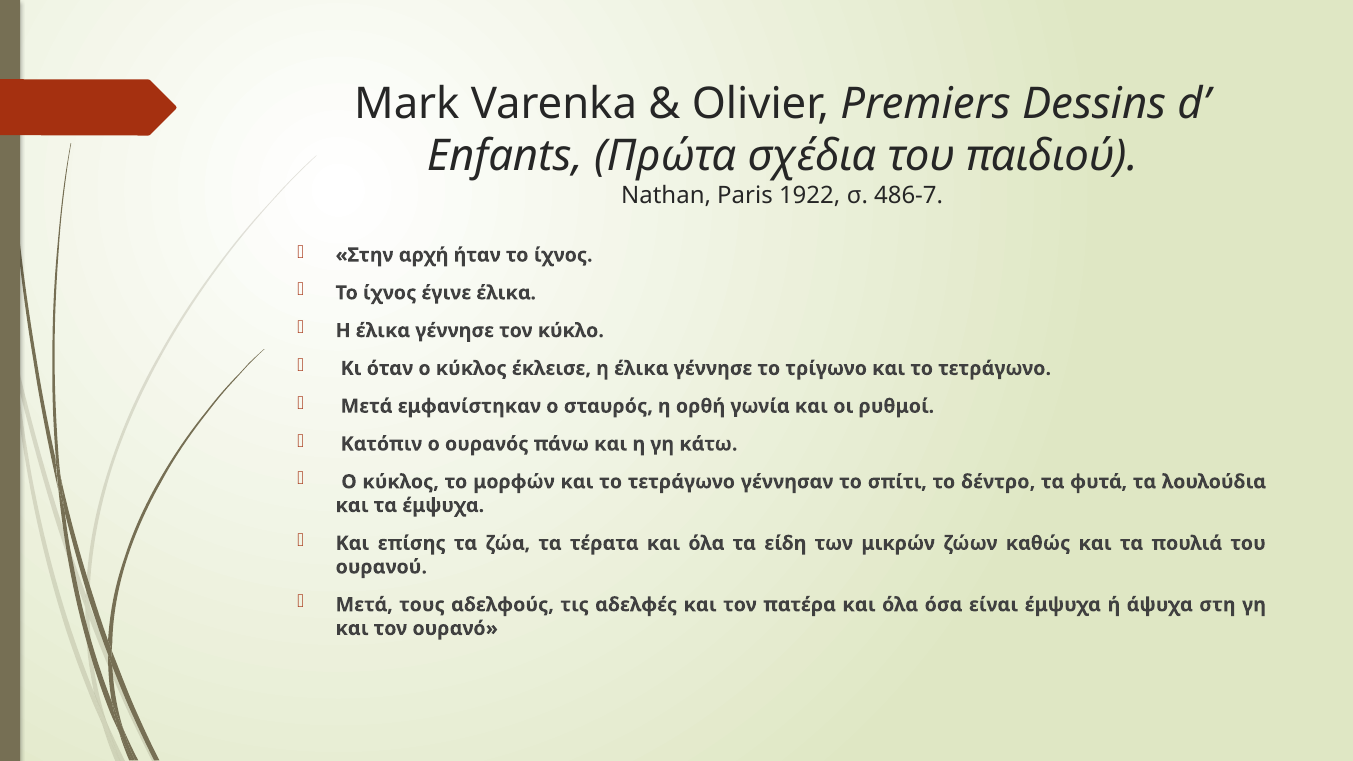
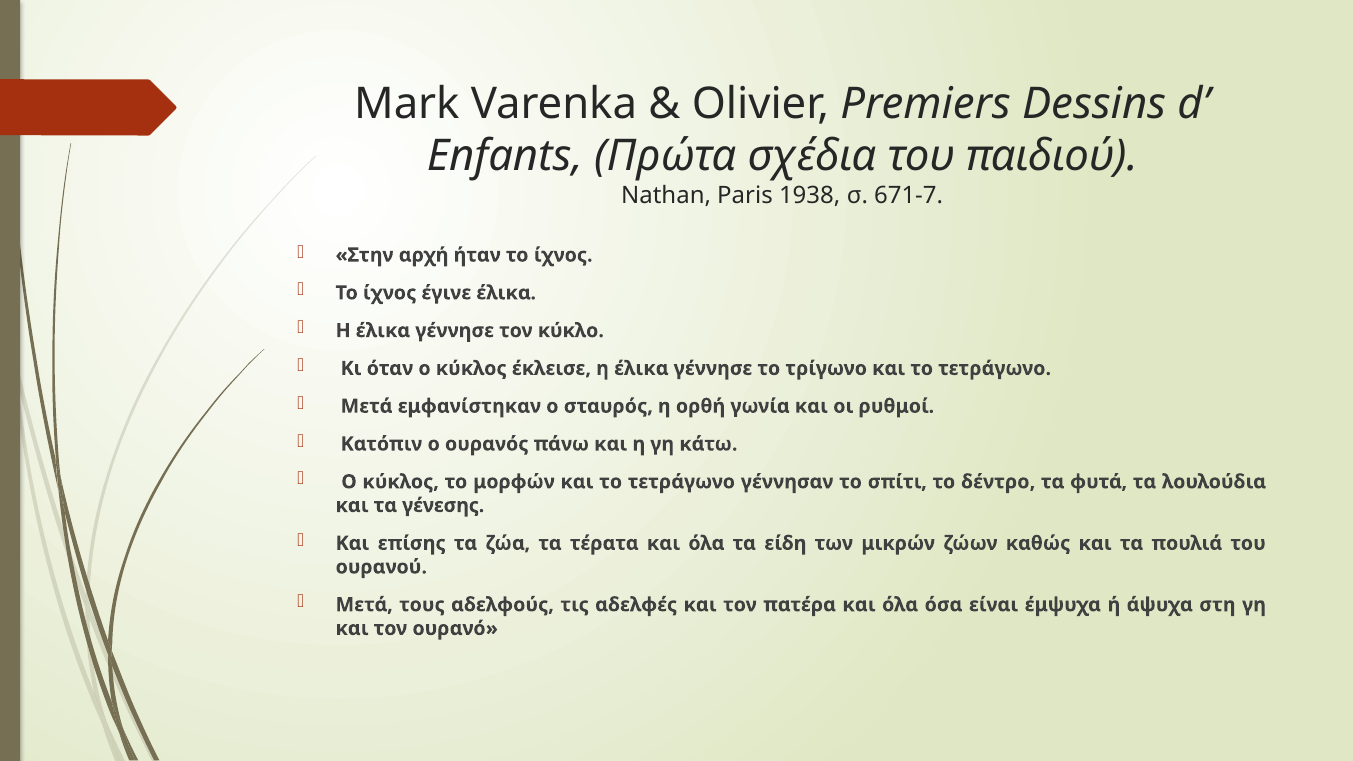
1922: 1922 -> 1938
486-7: 486-7 -> 671-7
τα έμψυχα: έμψυχα -> γένεσης
